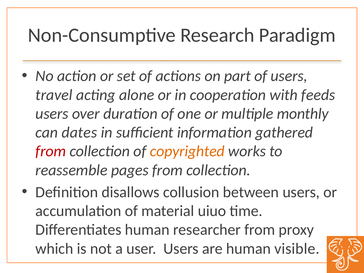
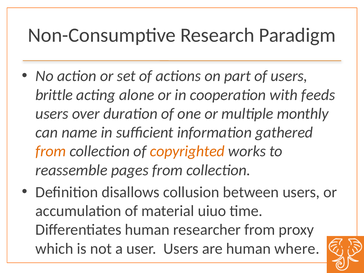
travel: travel -> brittle
dates: dates -> name
from at (51, 151) colour: red -> orange
visible: visible -> where
